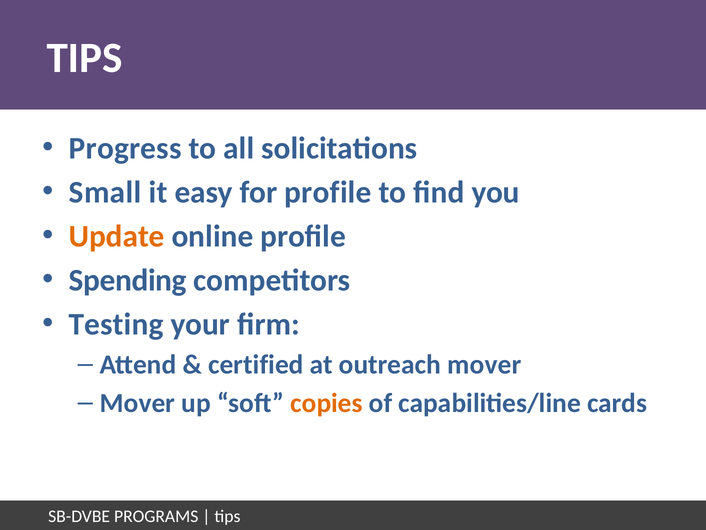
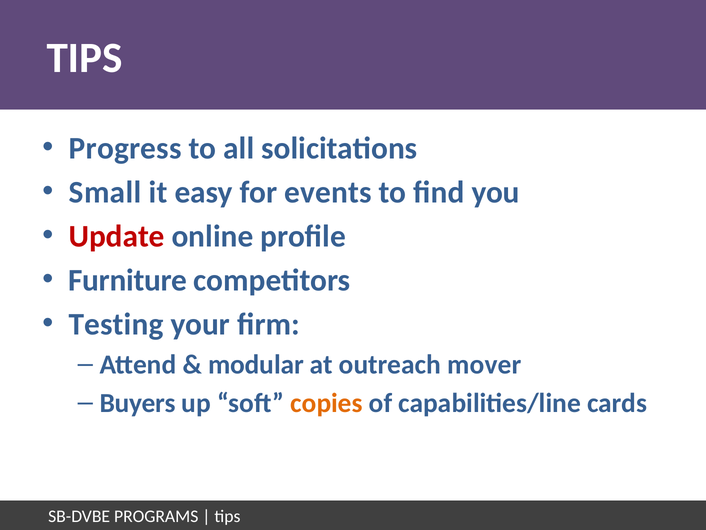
for profile: profile -> events
Update colour: orange -> red
Spending: Spending -> Furniture
certified: certified -> modular
Mover at (137, 403): Mover -> Buyers
